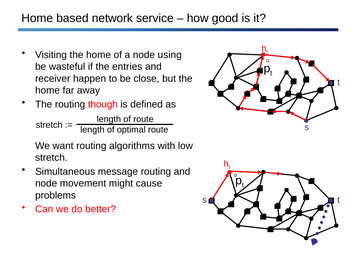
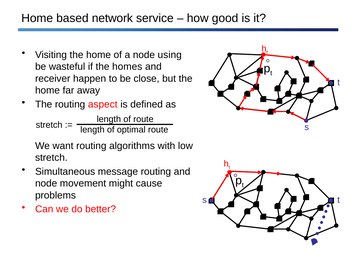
entries: entries -> homes
though: though -> aspect
